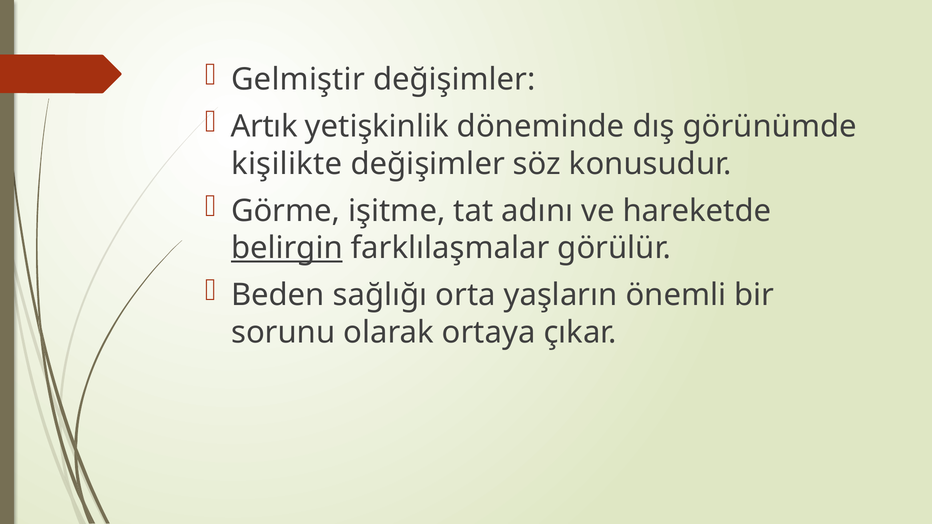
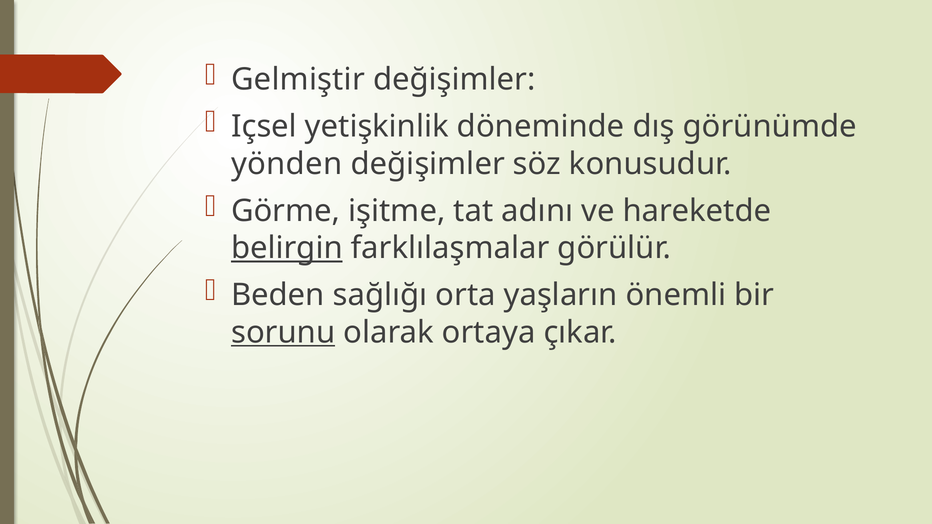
Artık: Artık -> Içsel
kişilikte: kişilikte -> yönden
sorunu underline: none -> present
